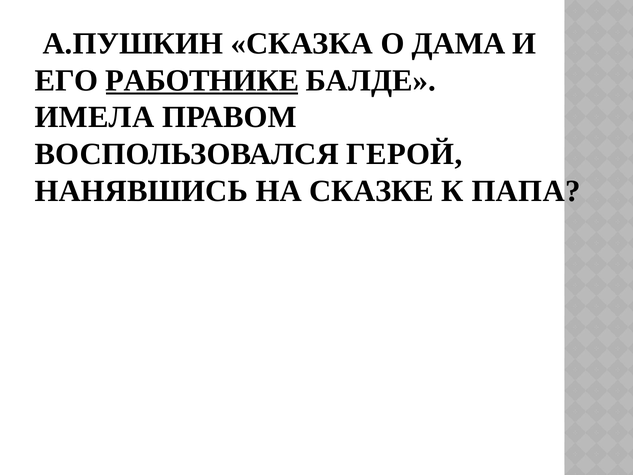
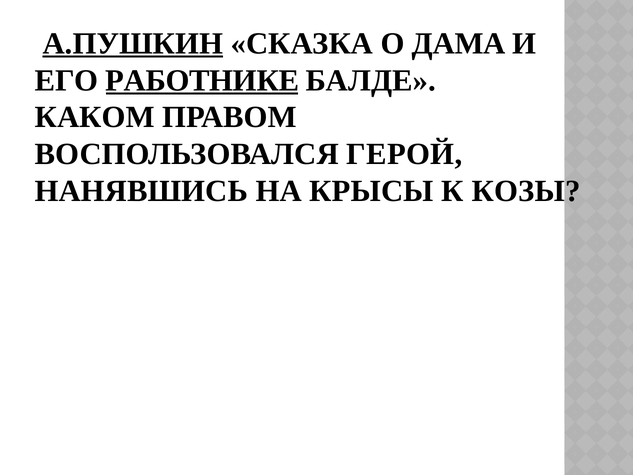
А.ПУШКИН underline: none -> present
ИМЕЛА: ИМЕЛА -> КАКОМ
СКАЗКЕ: СКАЗКЕ -> КРЫСЫ
ПАПА: ПАПА -> КОЗЫ
